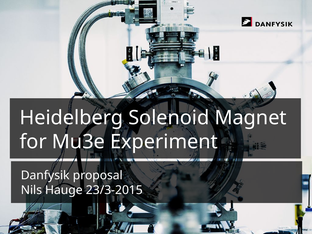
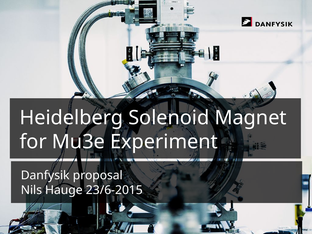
23/3-2015: 23/3-2015 -> 23/6-2015
